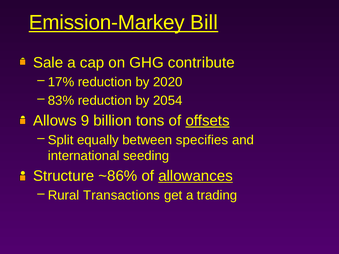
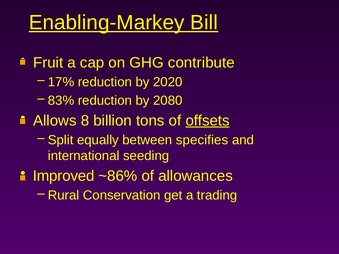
Emission-Markey: Emission-Markey -> Enabling-Markey
Sale: Sale -> Fruit
2054: 2054 -> 2080
9: 9 -> 8
Structure: Structure -> Improved
allowances underline: present -> none
Transactions: Transactions -> Conservation
